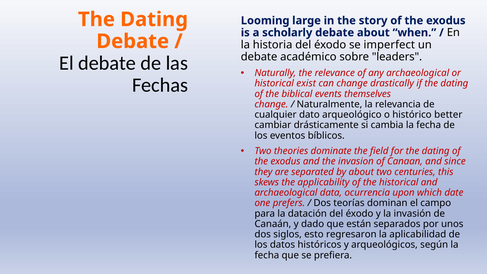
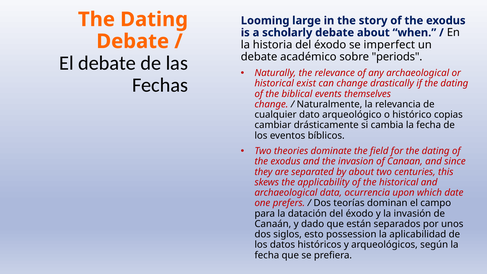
leaders: leaders -> periods
better: better -> copias
regresaron: regresaron -> possession
